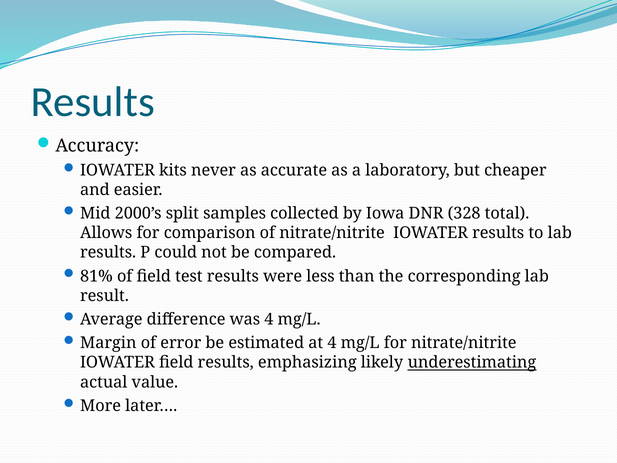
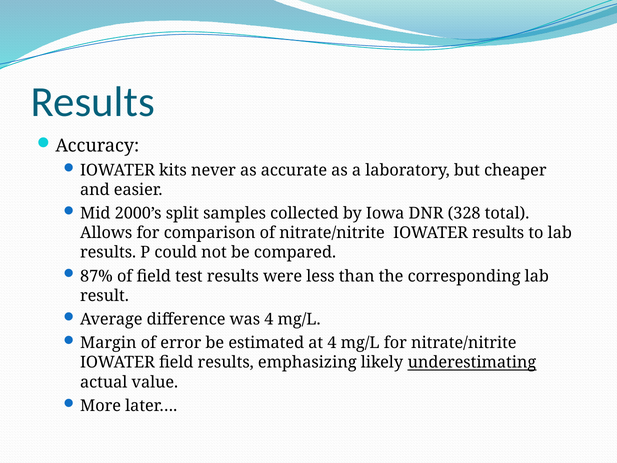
81%: 81% -> 87%
